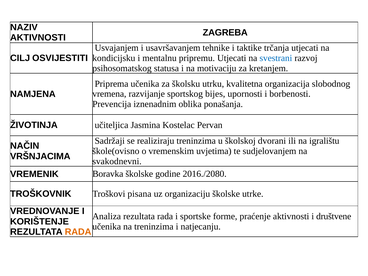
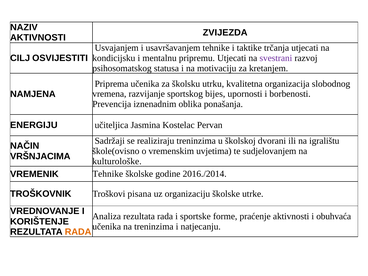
ZAGREBA: ZAGREBA -> ZVIJEZDA
svestrani colour: blue -> purple
ŽIVOTINJA: ŽIVOTINJA -> ENERGIJU
svakodnevni: svakodnevni -> kulturološke
VREMENIK Boravka: Boravka -> Tehnike
2016./2080: 2016./2080 -> 2016./2014
društvene: društvene -> obuhvaća
